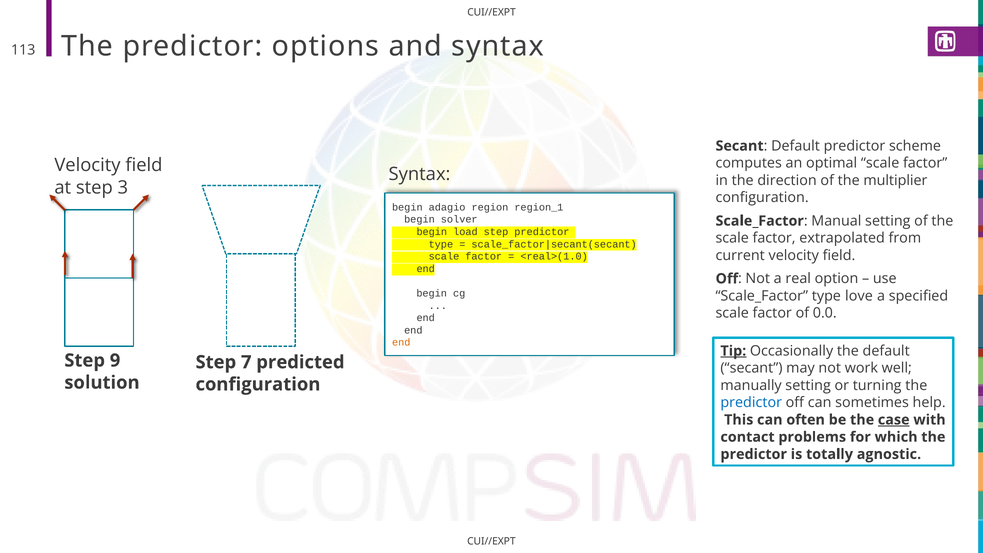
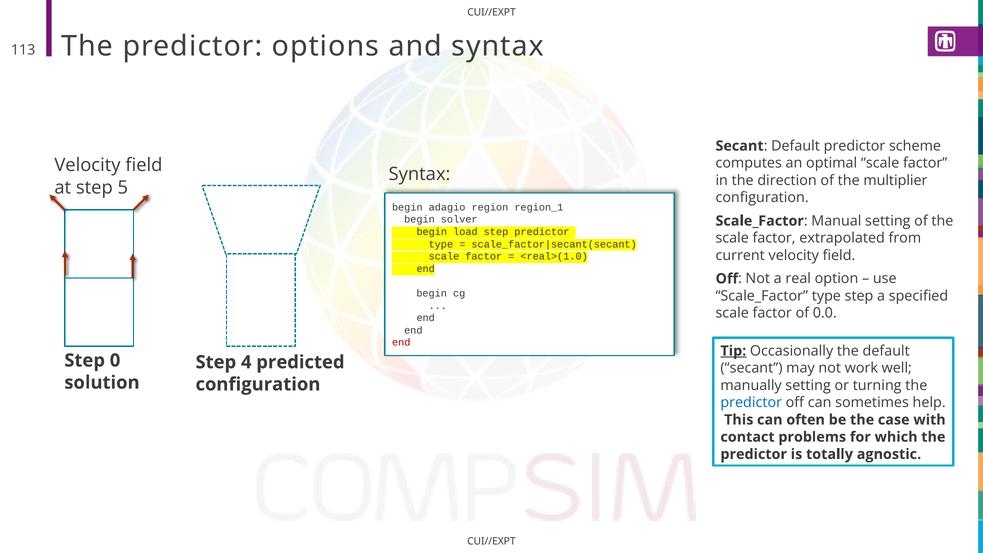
3: 3 -> 5
type love: love -> step
end at (401, 343) colour: orange -> red
9: 9 -> 0
7: 7 -> 4
case underline: present -> none
